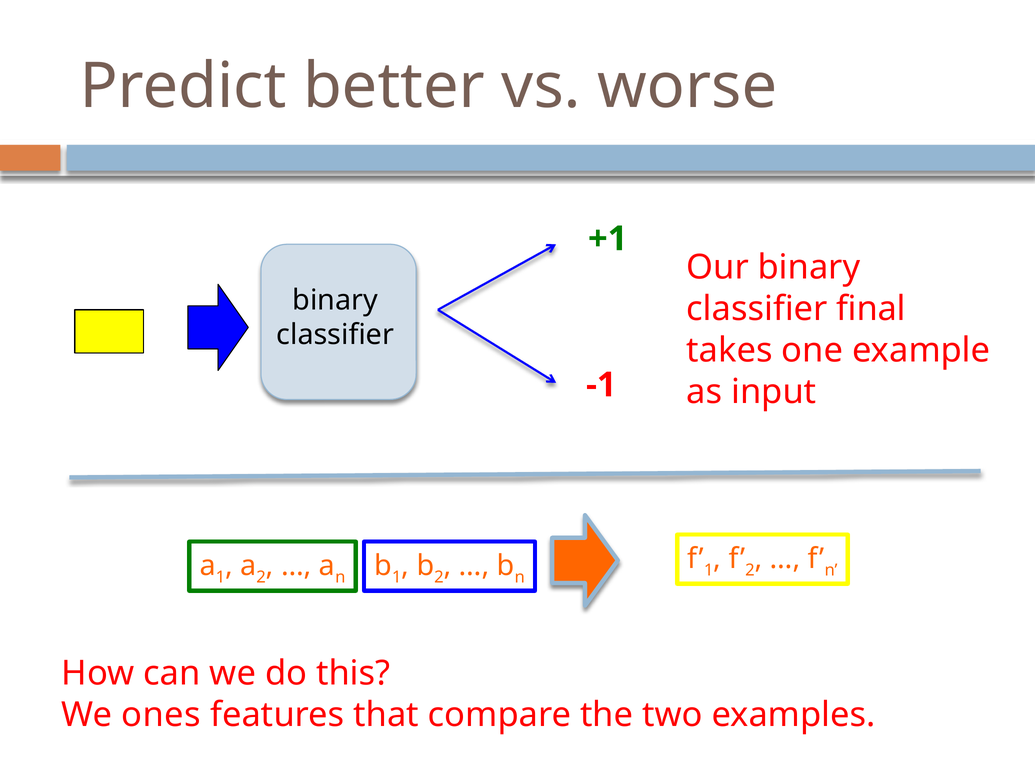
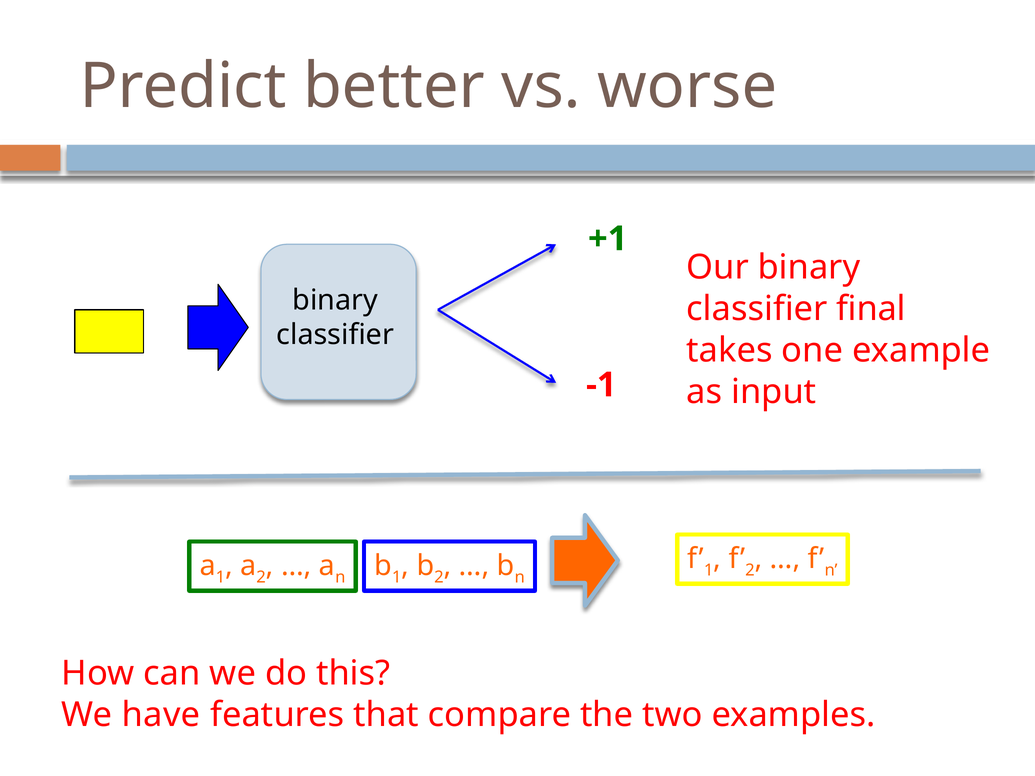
ones: ones -> have
